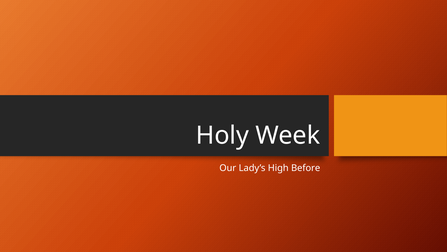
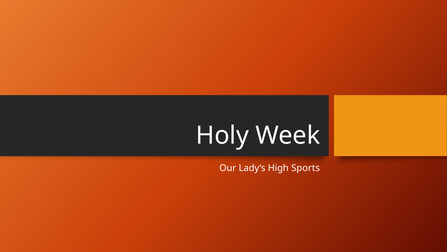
Before: Before -> Sports
